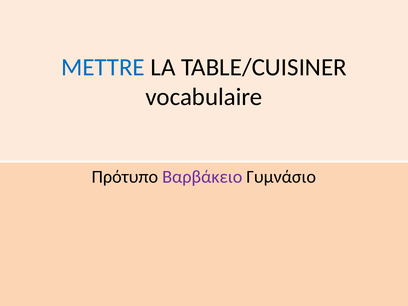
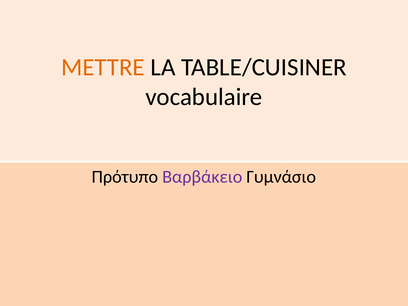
METTRE colour: blue -> orange
